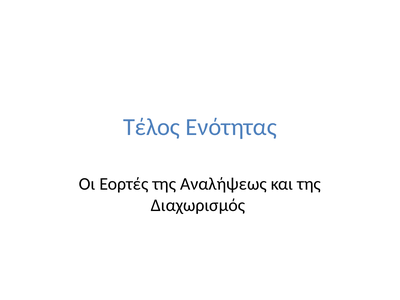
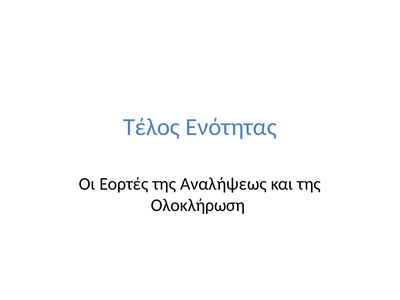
Διαχωρισμός: Διαχωρισμός -> Ολοκλήρωση
